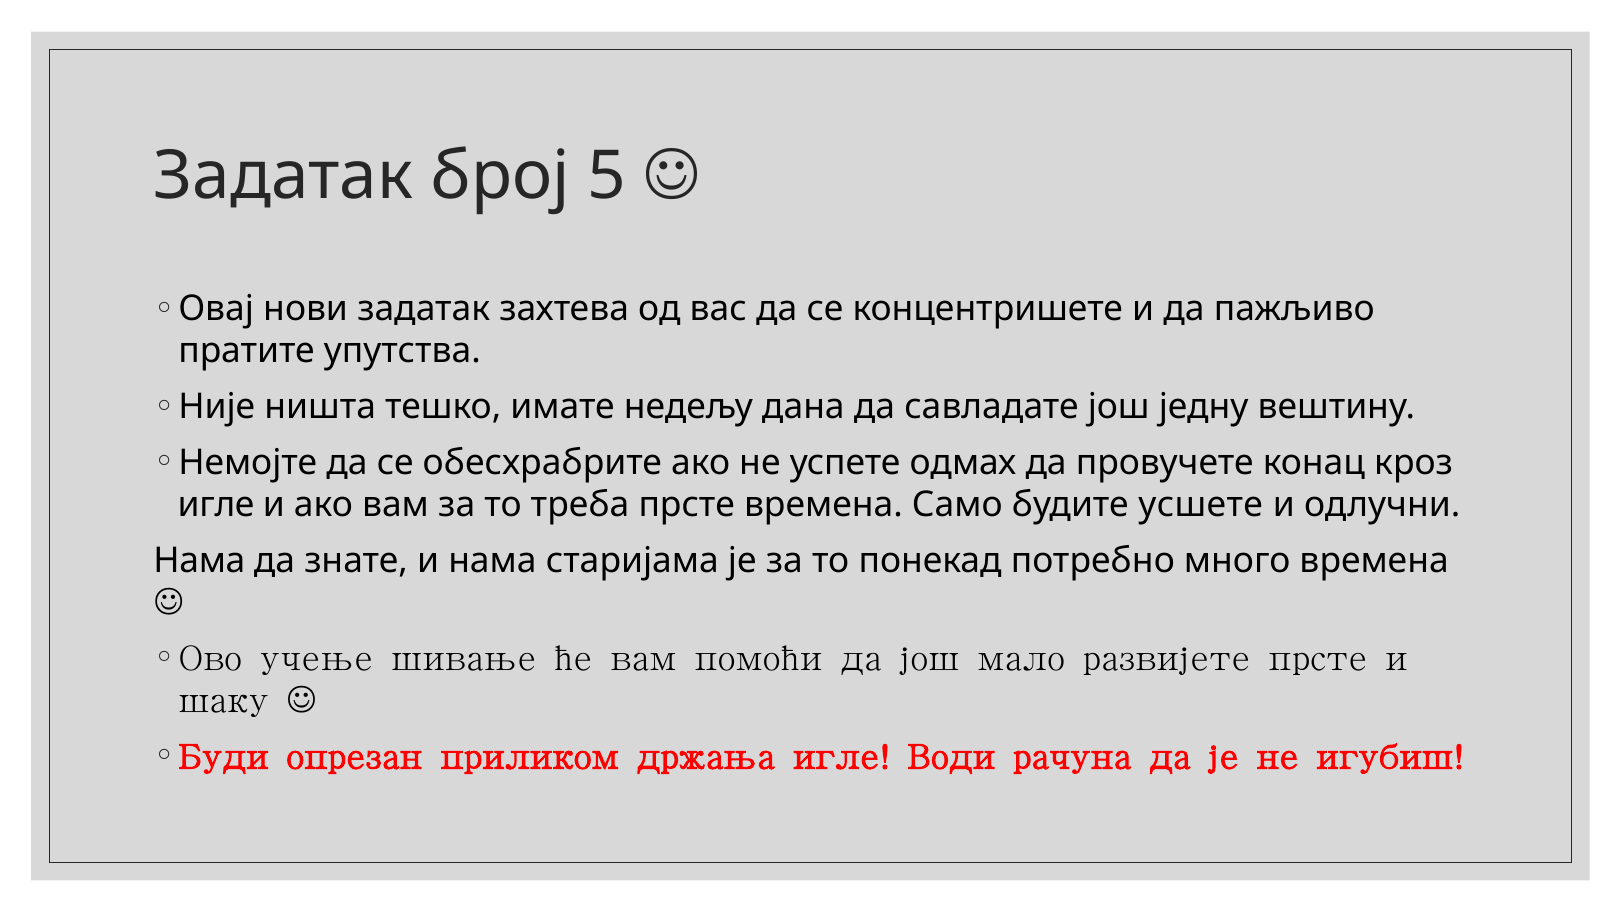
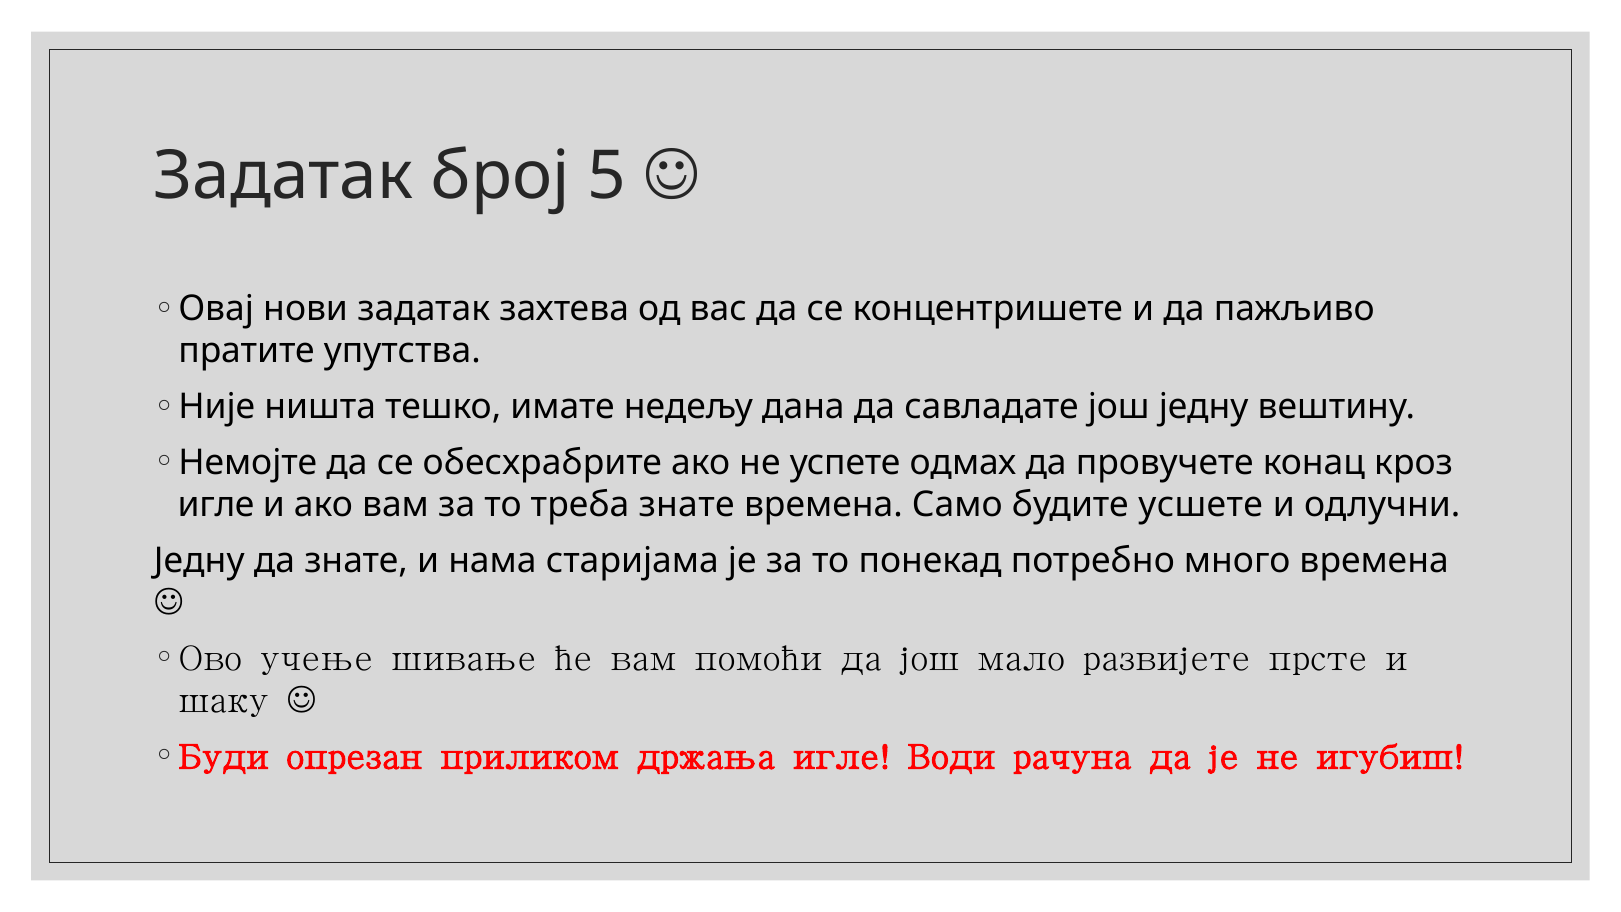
треба прсте: прсте -> знате
Нама at (199, 561): Нама -> Једну
